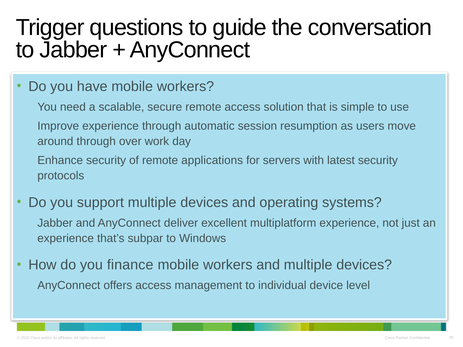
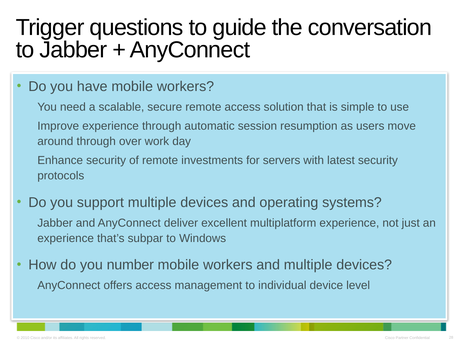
applications: applications -> investments
finance: finance -> number
